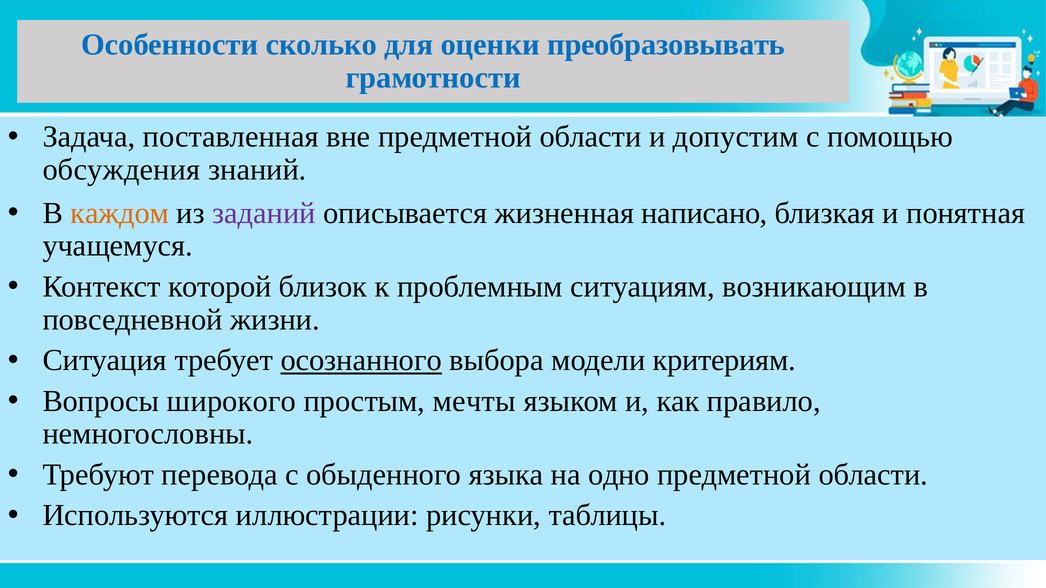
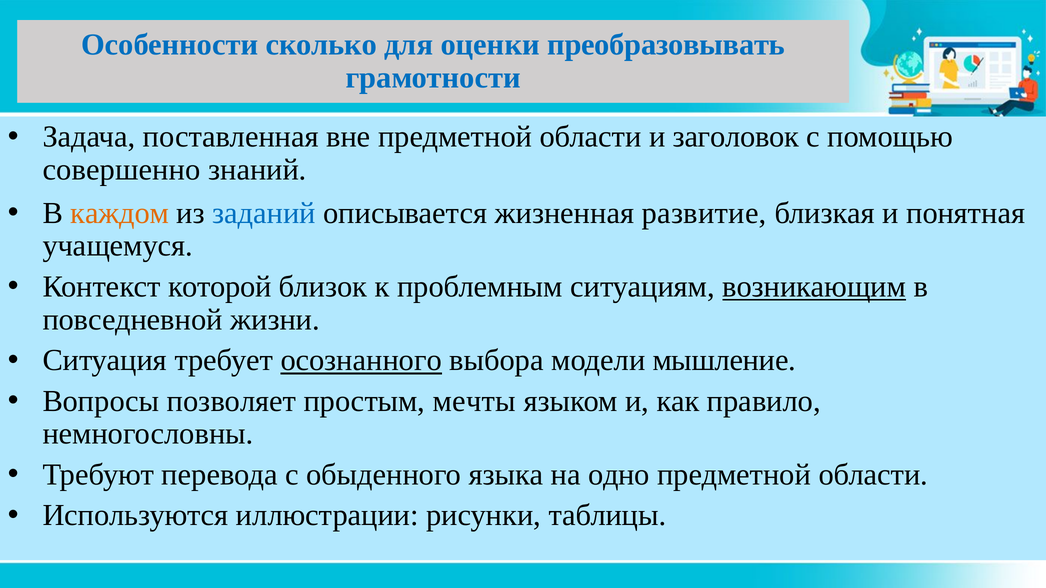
допустим: допустим -> заголовок
обсуждения: обсуждения -> совершенно
заданий colour: purple -> blue
написано: написано -> развитие
возникающим underline: none -> present
критериям: критериям -> мышление
широкого: широкого -> позволяет
